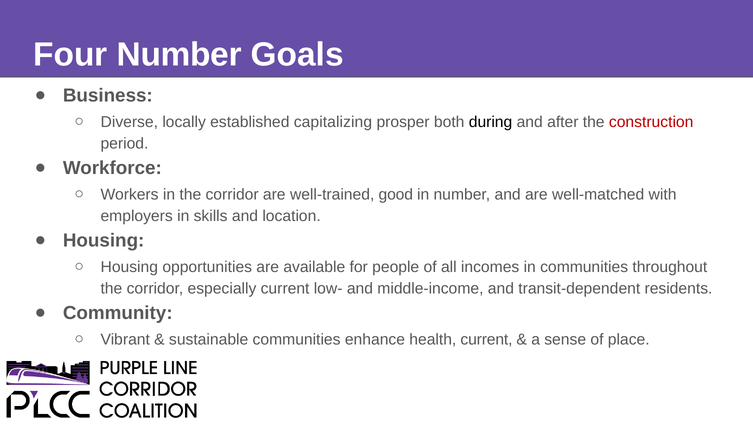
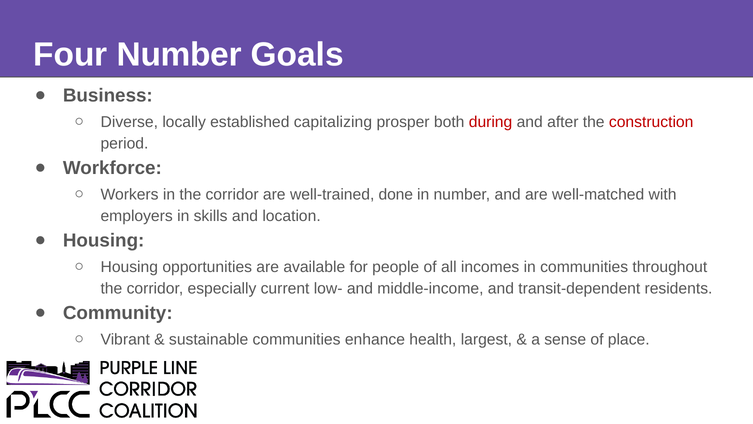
during colour: black -> red
good: good -> done
health current: current -> largest
